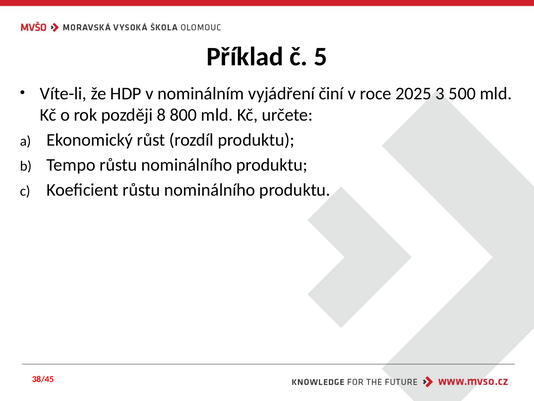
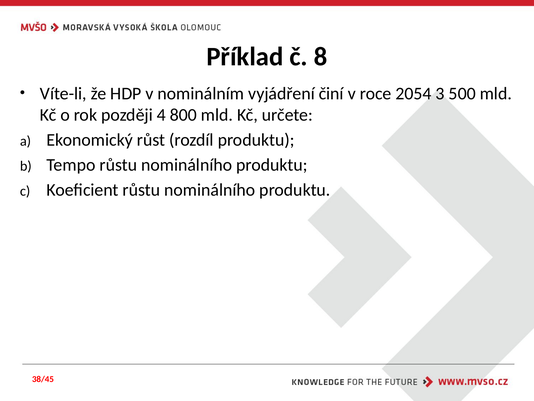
5: 5 -> 8
2025: 2025 -> 2054
8: 8 -> 4
